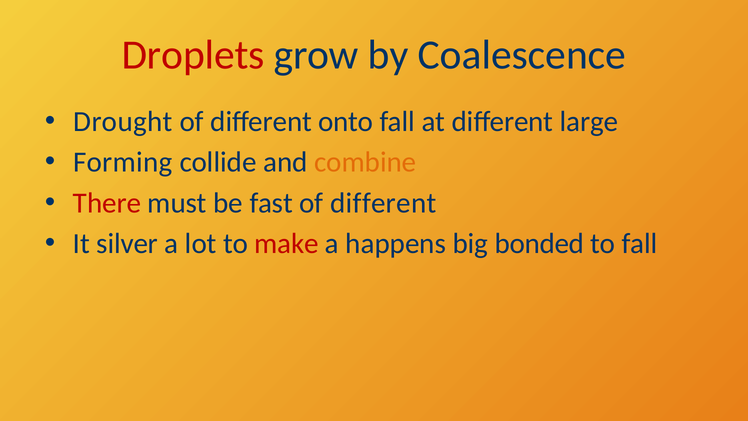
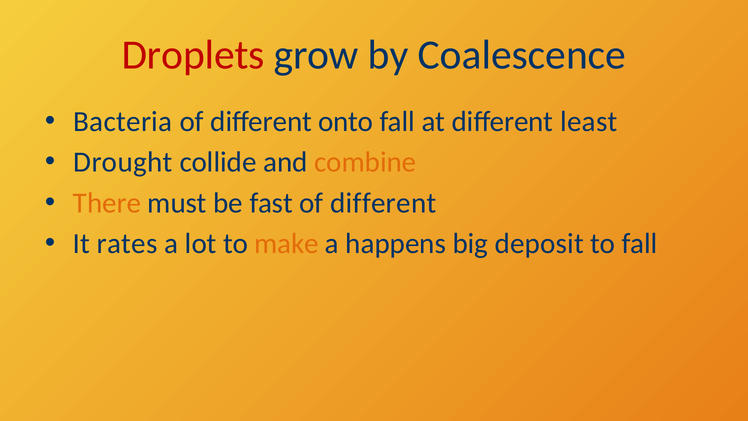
Drought: Drought -> Bacteria
large: large -> least
Forming: Forming -> Drought
There colour: red -> orange
silver: silver -> rates
make colour: red -> orange
bonded: bonded -> deposit
